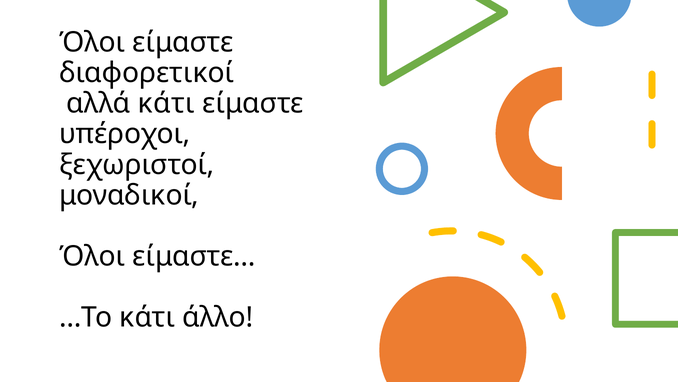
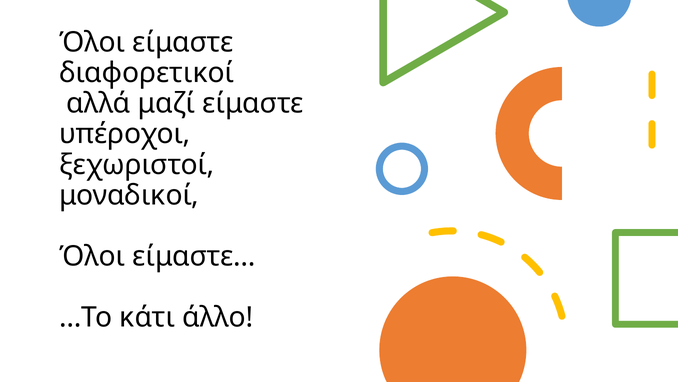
αλλά κάτι: κάτι -> μαζί
